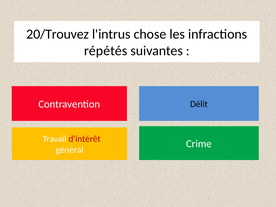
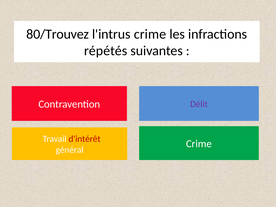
20/Trouvez: 20/Trouvez -> 80/Trouvez
l'intrus chose: chose -> crime
Délit colour: black -> purple
